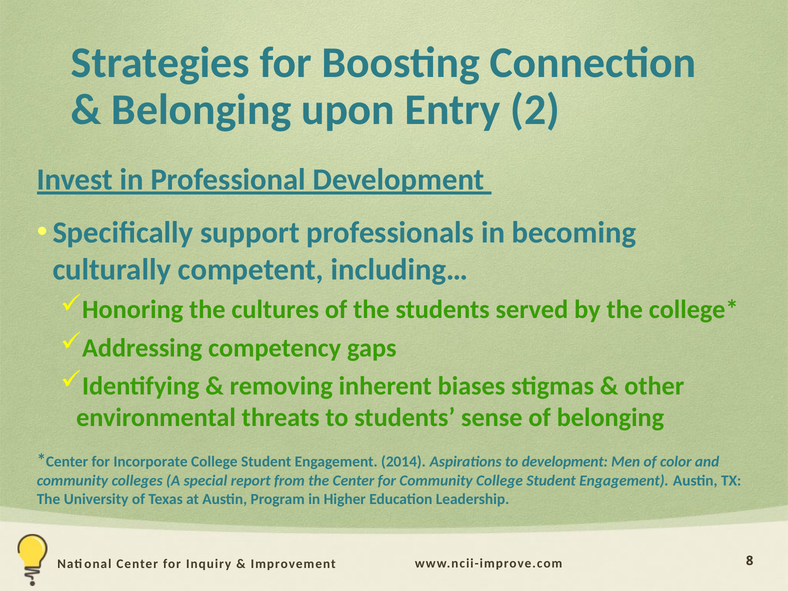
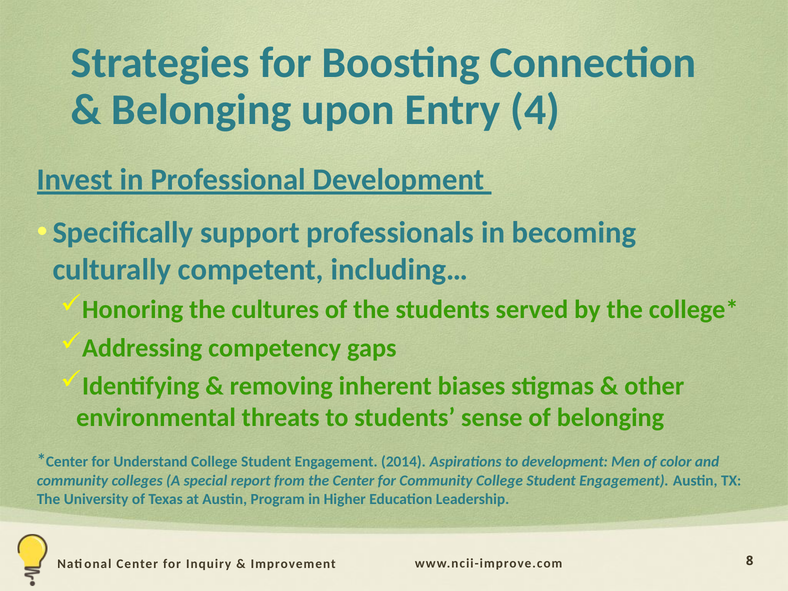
2: 2 -> 4
Incorporate: Incorporate -> Understand
